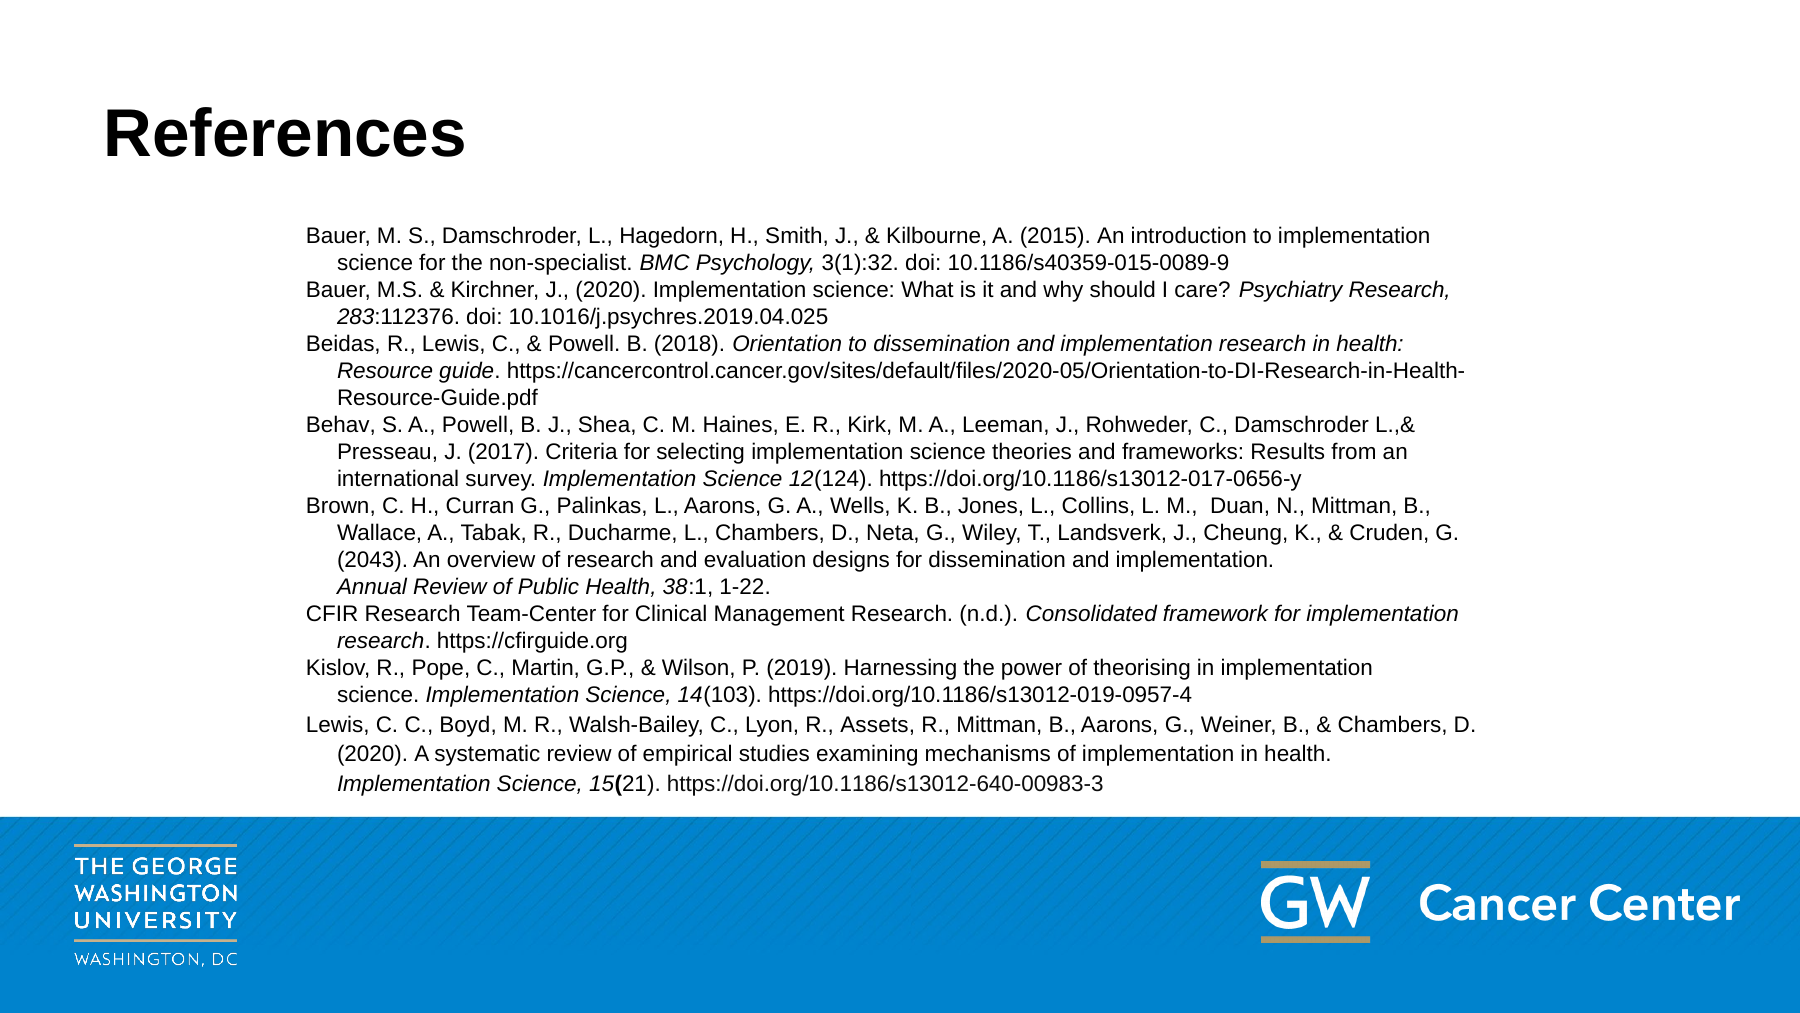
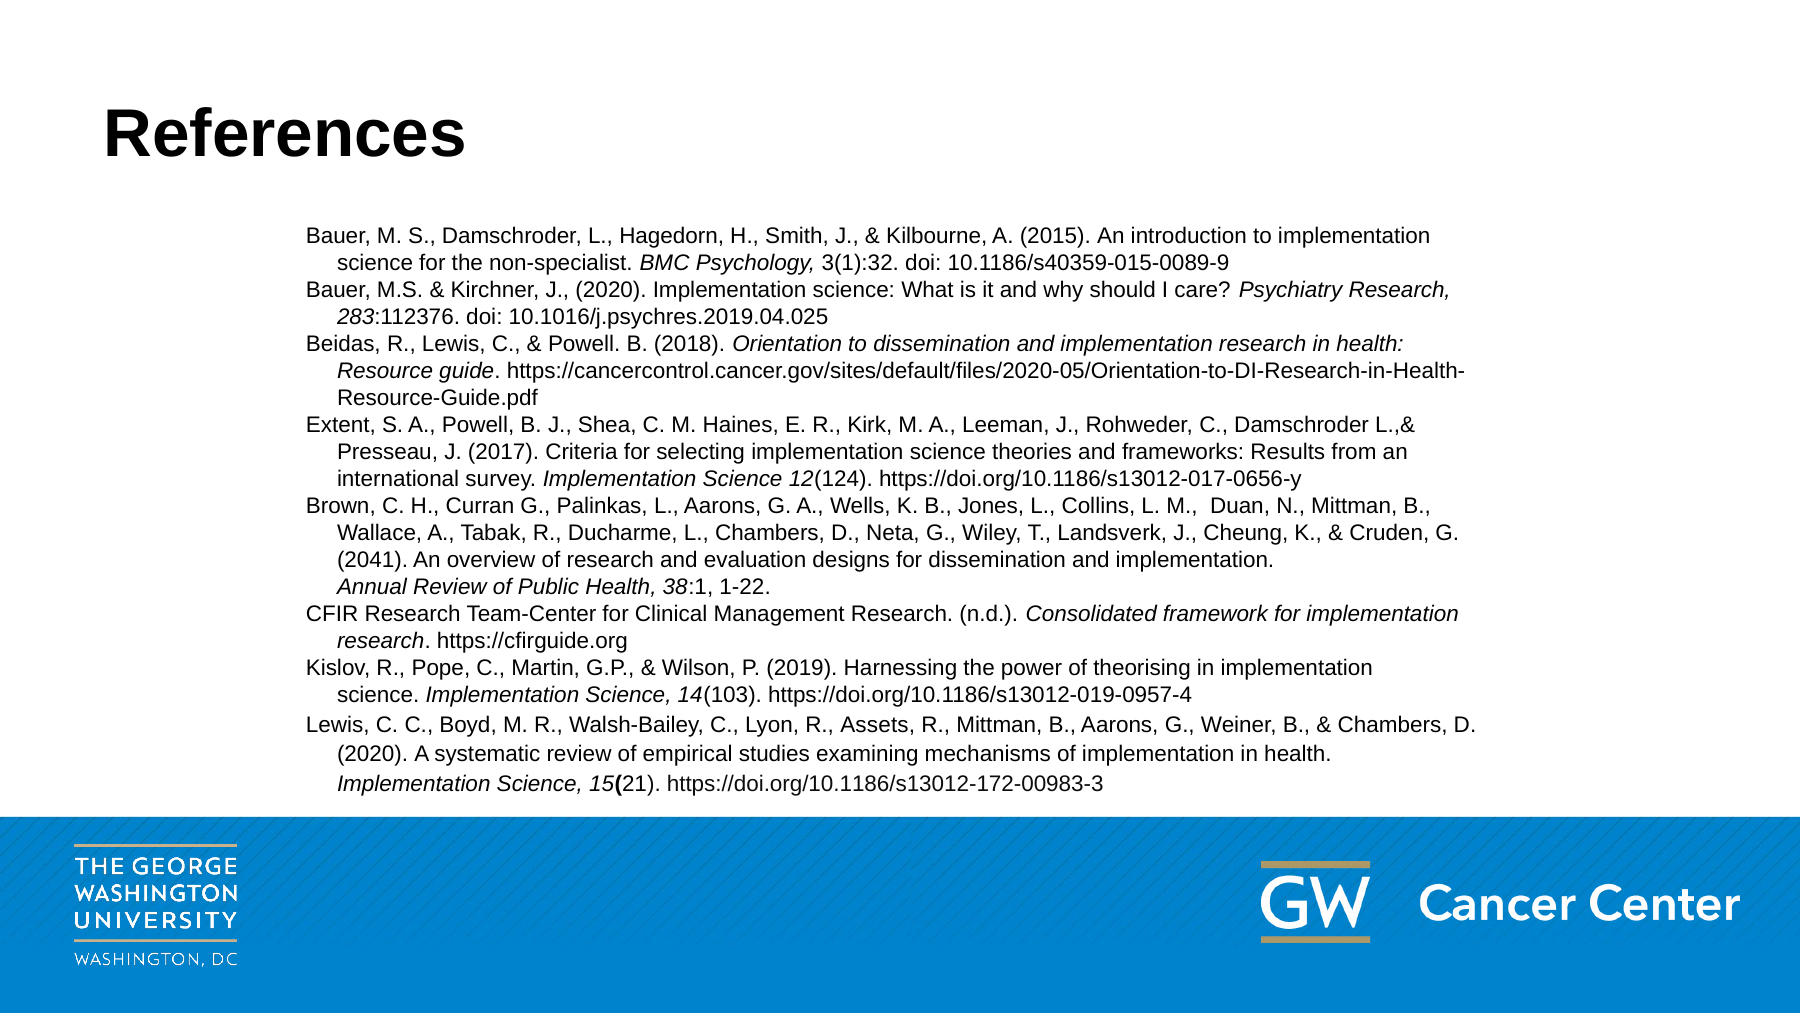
Behav: Behav -> Extent
2043: 2043 -> 2041
https://doi.org/10.1186/s13012-640-00983-3: https://doi.org/10.1186/s13012-640-00983-3 -> https://doi.org/10.1186/s13012-172-00983-3
